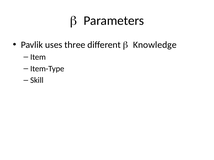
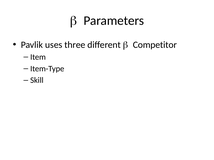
Knowledge: Knowledge -> Competitor
